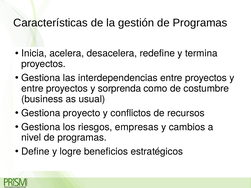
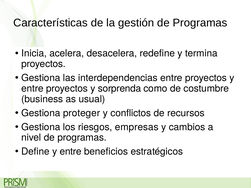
proyecto: proyecto -> proteger
Define y logre: logre -> entre
